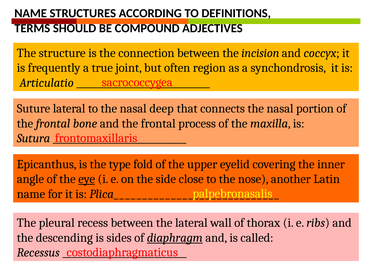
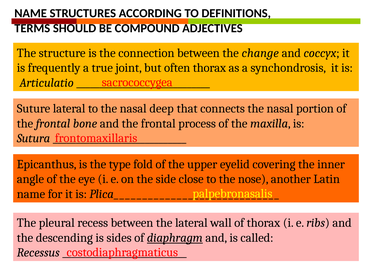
incision: incision -> change
often region: region -> thorax
eye underline: present -> none
